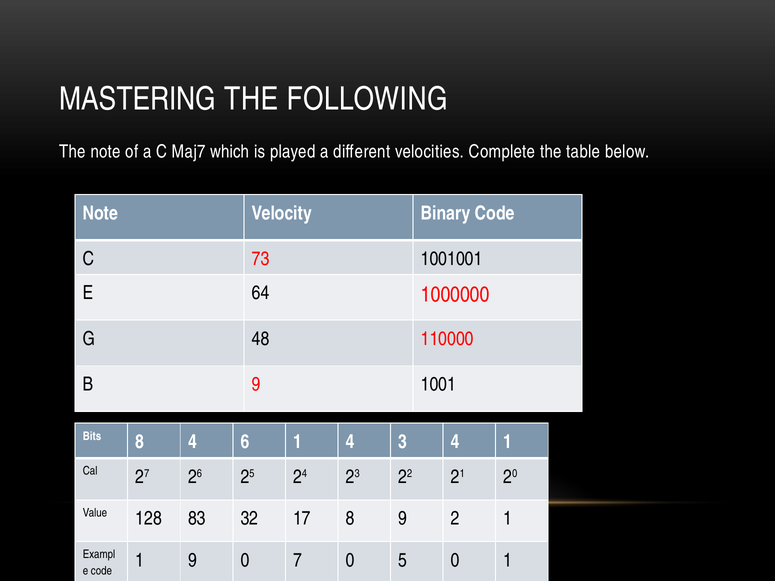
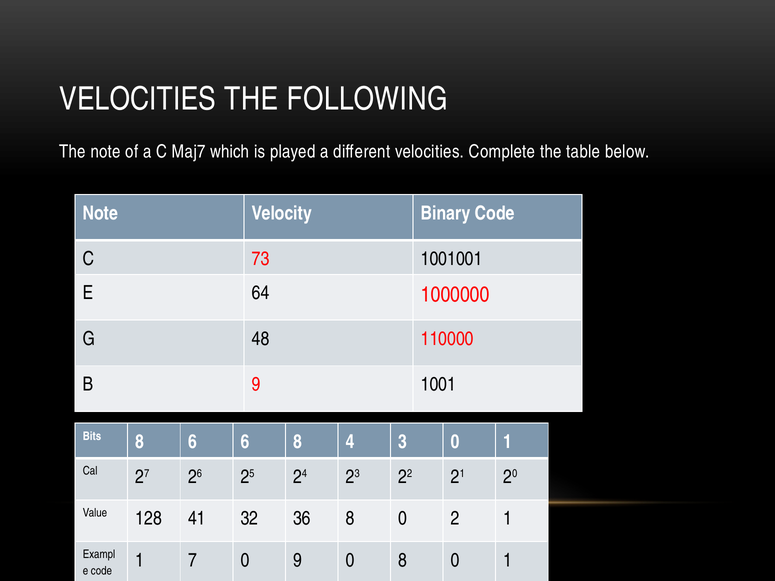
MASTERING at (138, 99): MASTERING -> VELOCITIES
8 4: 4 -> 6
6 1: 1 -> 8
3 4: 4 -> 0
83: 83 -> 41
17: 17 -> 36
9 at (403, 519): 9 -> 0
1 9: 9 -> 7
0 7: 7 -> 9
0 5: 5 -> 8
